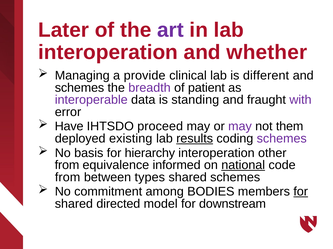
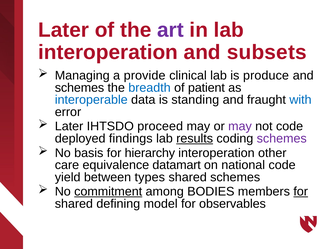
whether: whether -> subsets
different: different -> produce
breadth colour: purple -> blue
interoperable colour: purple -> blue
with colour: purple -> blue
Have at (69, 127): Have -> Later
not them: them -> code
existing: existing -> findings
from at (67, 166): from -> care
informed: informed -> datamart
national underline: present -> none
from at (68, 178): from -> yield
commitment underline: none -> present
directed: directed -> defining
downstream: downstream -> observables
